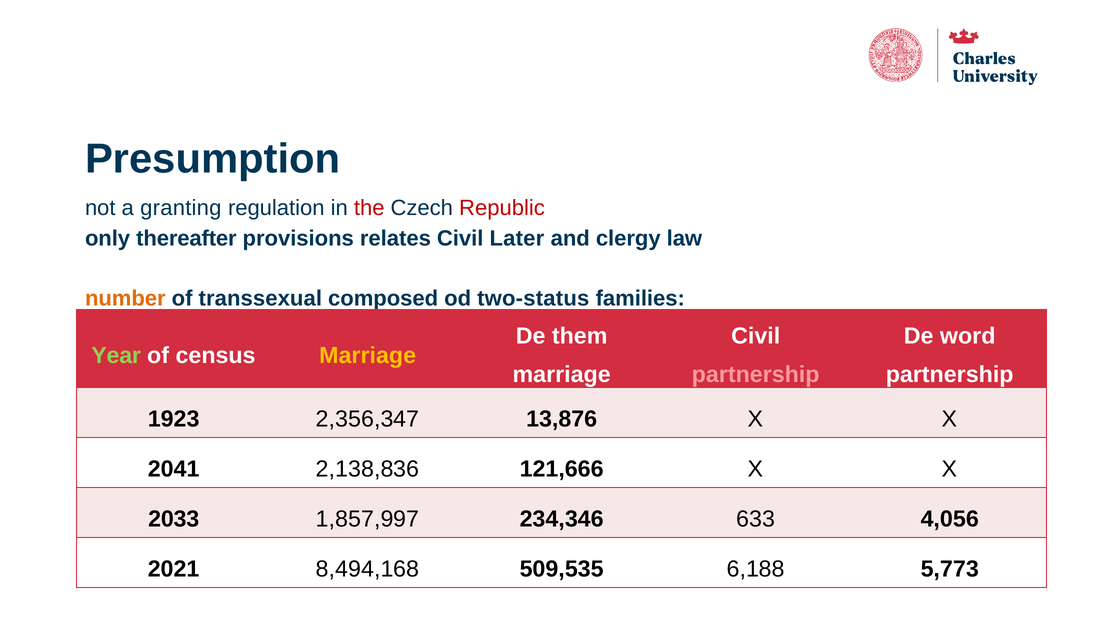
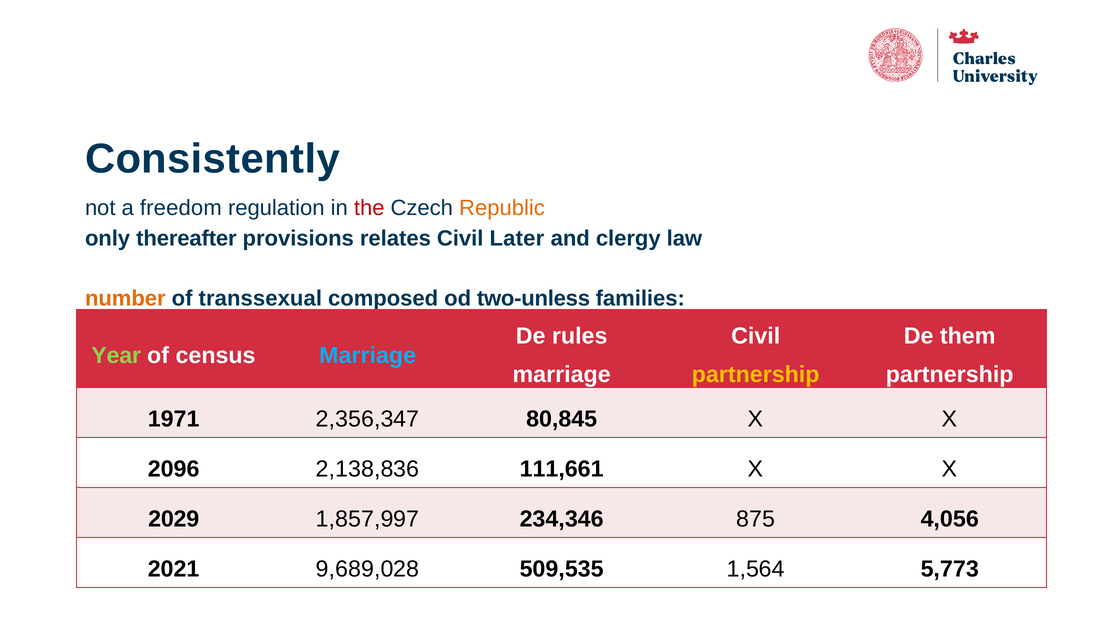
Presumption: Presumption -> Consistently
granting: granting -> freedom
Republic colour: red -> orange
two-status: two-status -> two-unless
them: them -> rules
word: word -> them
Marriage at (368, 355) colour: yellow -> light blue
partnership at (756, 375) colour: pink -> yellow
1923: 1923 -> 1971
13,876: 13,876 -> 80,845
2041: 2041 -> 2096
121,666: 121,666 -> 111,661
2033: 2033 -> 2029
633: 633 -> 875
8,494,168: 8,494,168 -> 9,689,028
6,188: 6,188 -> 1,564
